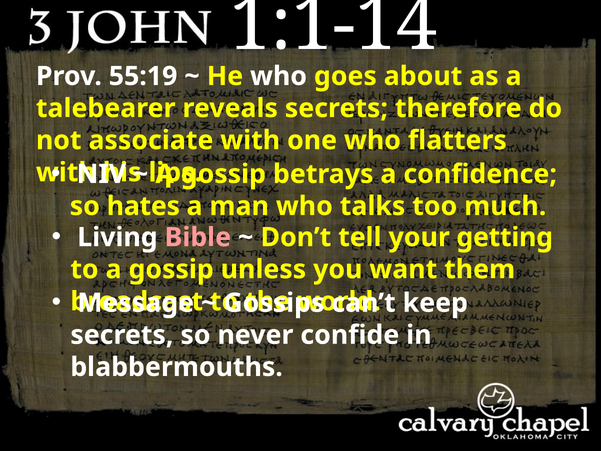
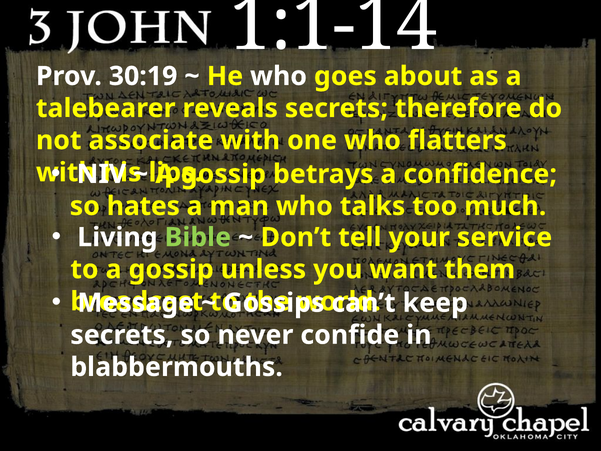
55:19: 55:19 -> 30:19
Bible colour: pink -> light green
getting: getting -> service
